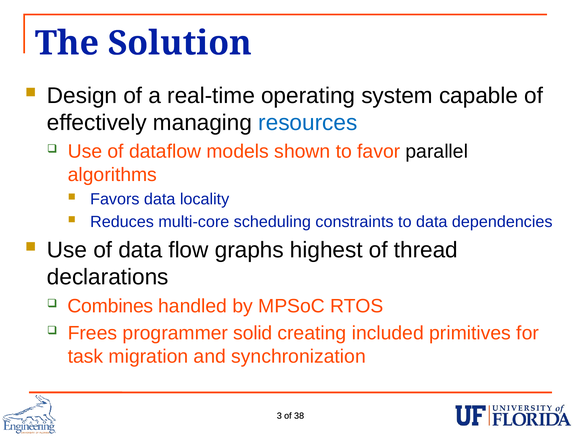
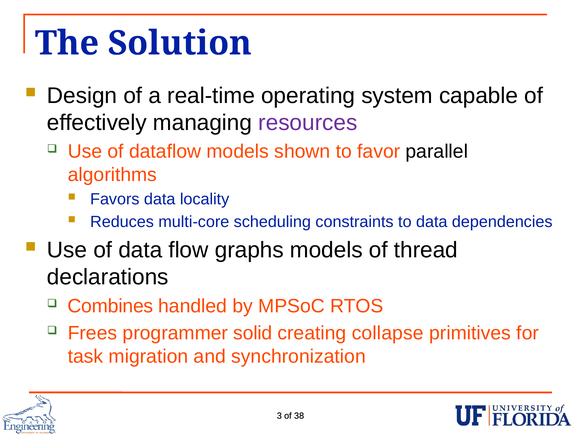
resources colour: blue -> purple
graphs highest: highest -> models
included: included -> collapse
